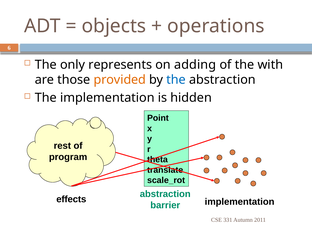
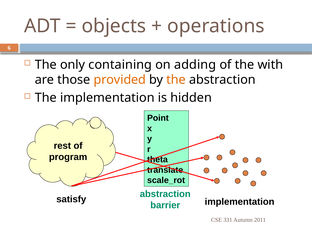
represents: represents -> containing
the at (176, 80) colour: blue -> orange
effects: effects -> satisfy
